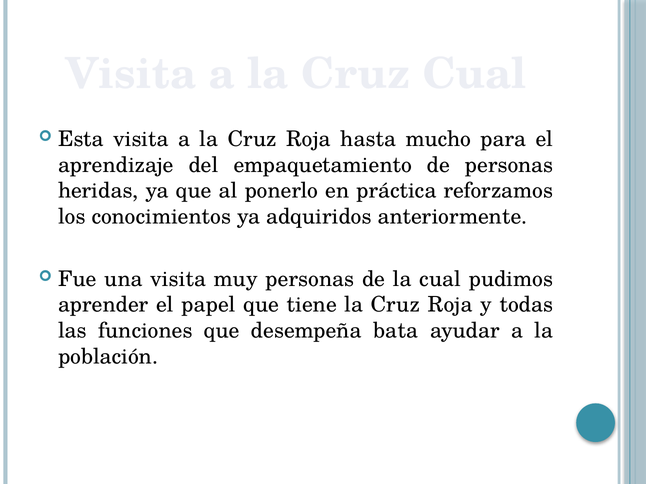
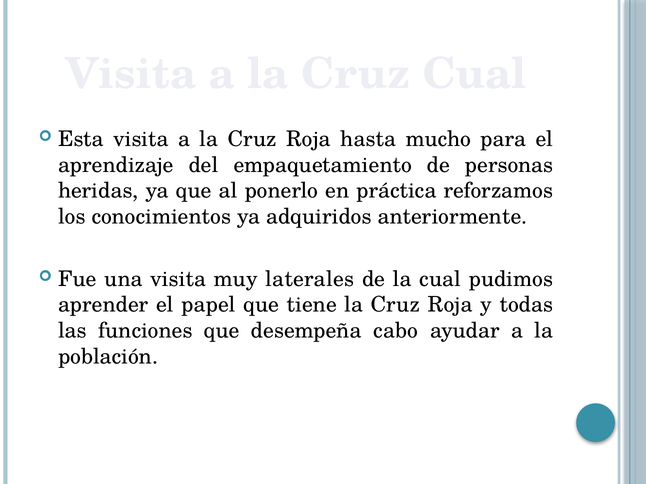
muy personas: personas -> laterales
bata: bata -> cabo
